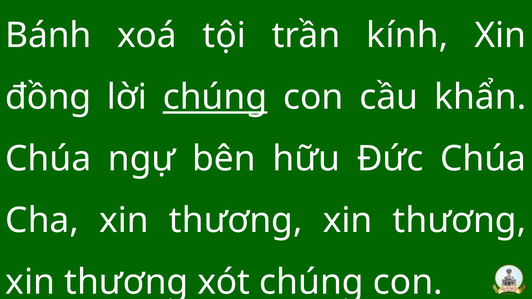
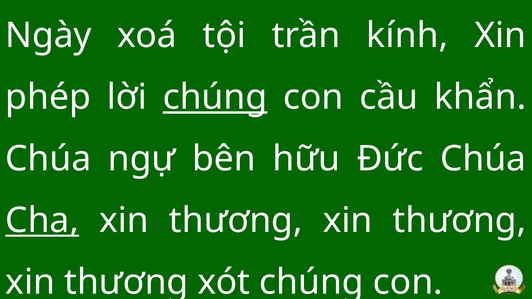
Bánh: Bánh -> Ngày
đồng: đồng -> phép
Cha underline: none -> present
